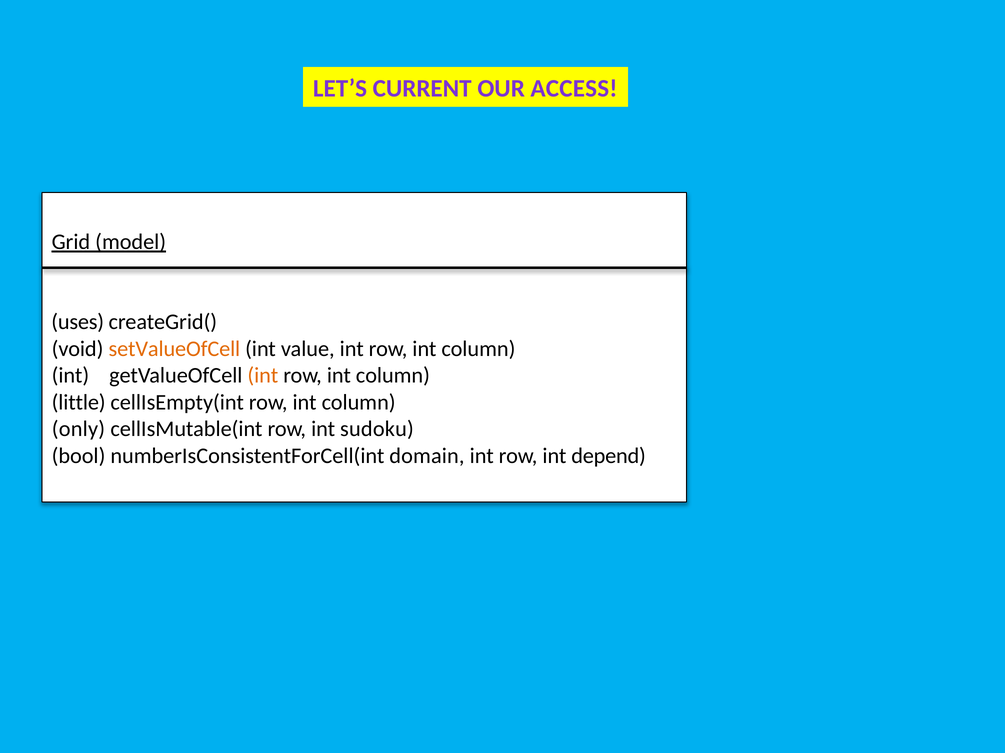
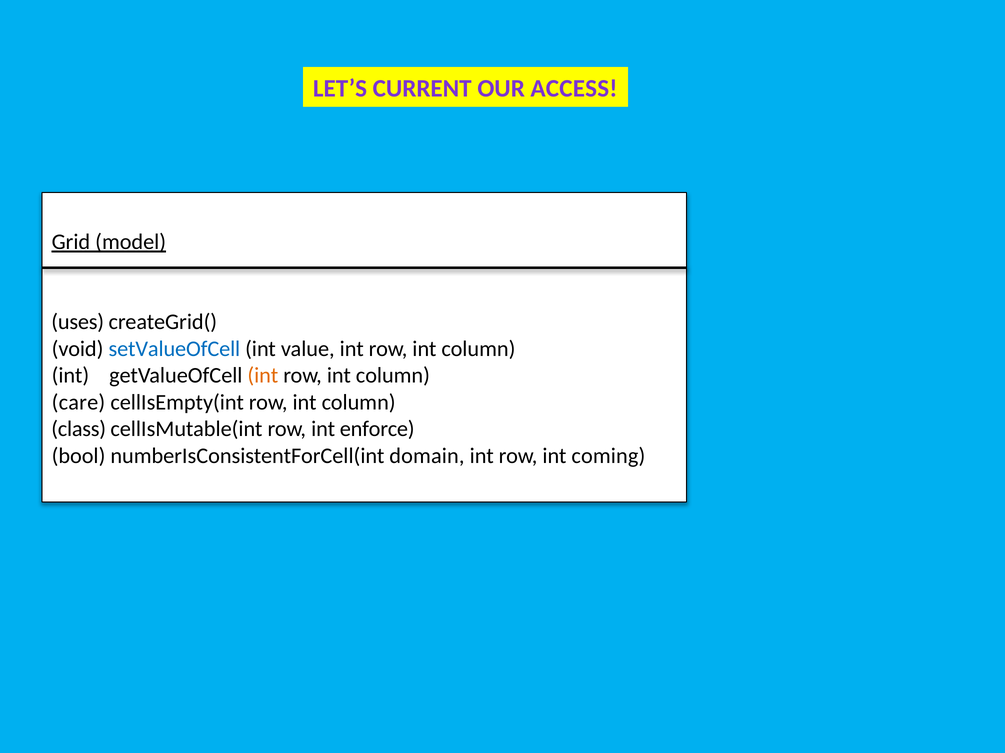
setValueOfCell colour: orange -> blue
little: little -> care
only: only -> class
sudoku: sudoku -> enforce
depend: depend -> coming
